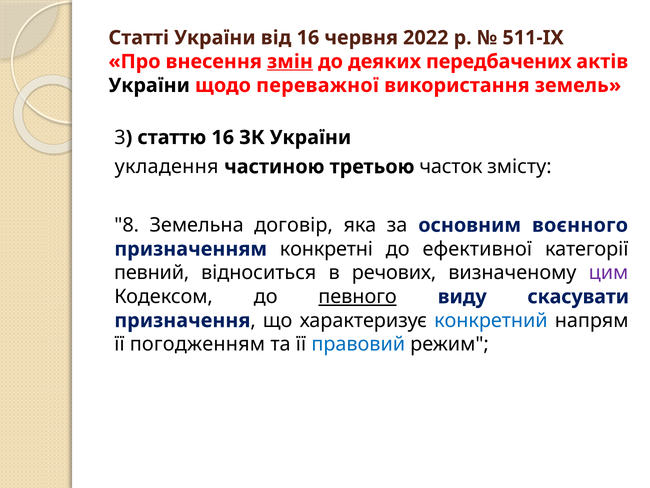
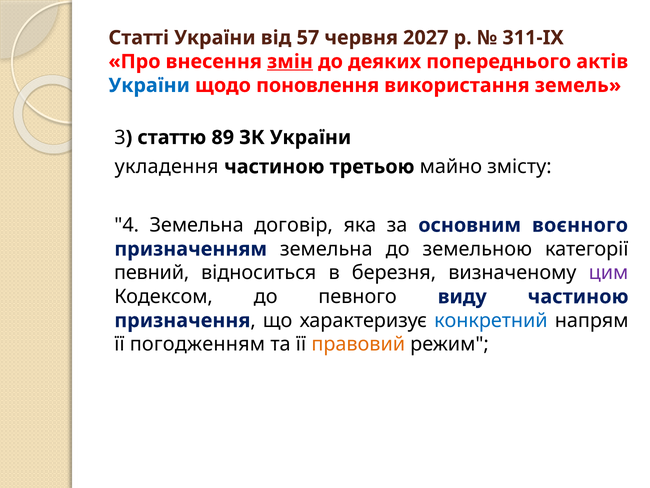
від 16: 16 -> 57
2022: 2022 -> 2027
511-IX: 511-IX -> 311-IX
передбачених: передбачених -> попереднього
України at (149, 85) colour: black -> blue
переважної: переважної -> поновлення
статтю 16: 16 -> 89
часток: часток -> майно
8: 8 -> 4
призначенням конкретні: конкретні -> земельна
ефективної: ефективної -> земельною
речових: речових -> березня
певного underline: present -> none
виду скасувати: скасувати -> частиною
правовий colour: blue -> orange
